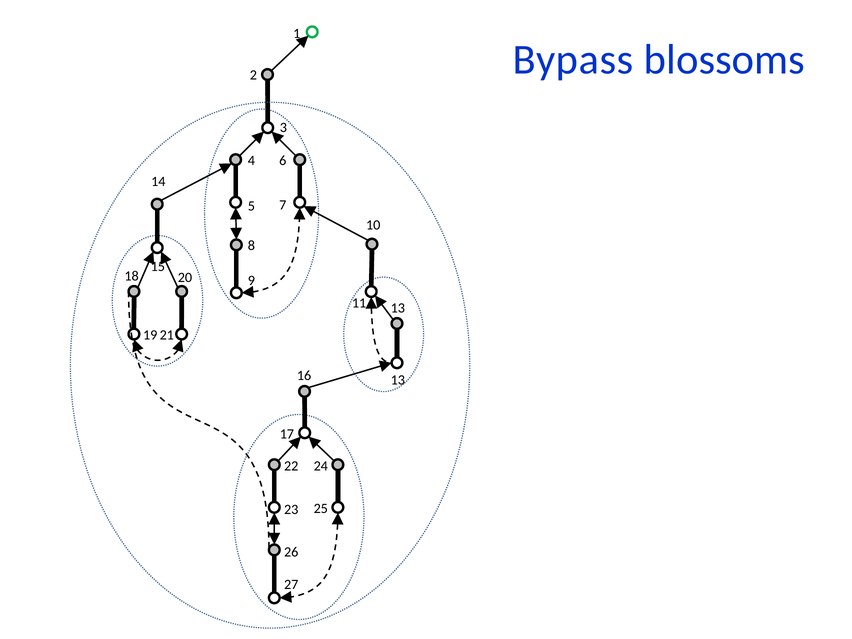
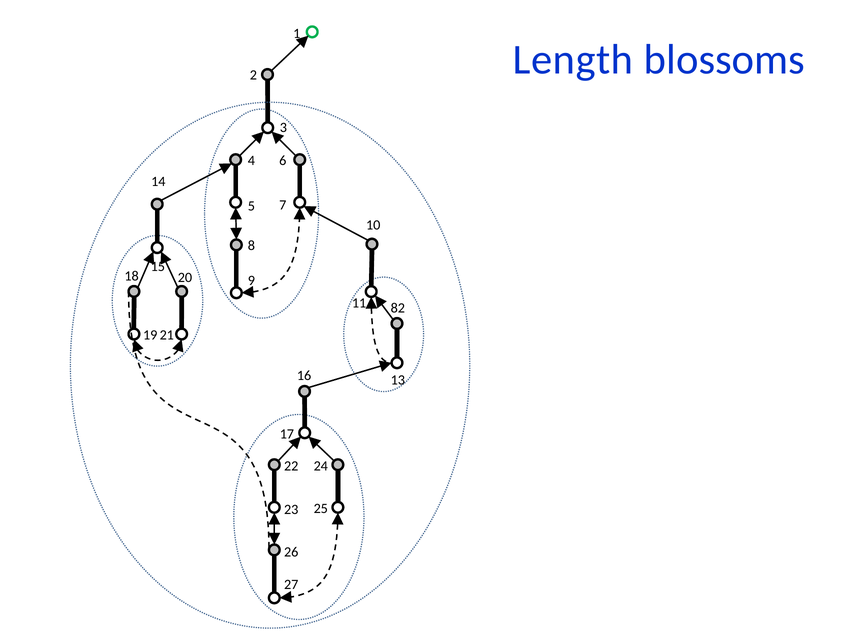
Bypass: Bypass -> Length
11 13: 13 -> 82
